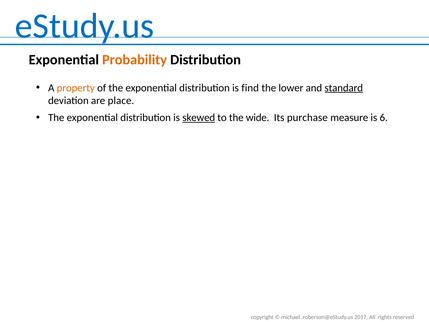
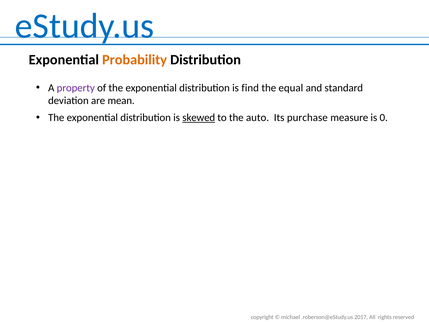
property colour: orange -> purple
lower: lower -> equal
standard underline: present -> none
place: place -> mean
wide: wide -> auto
6: 6 -> 0
